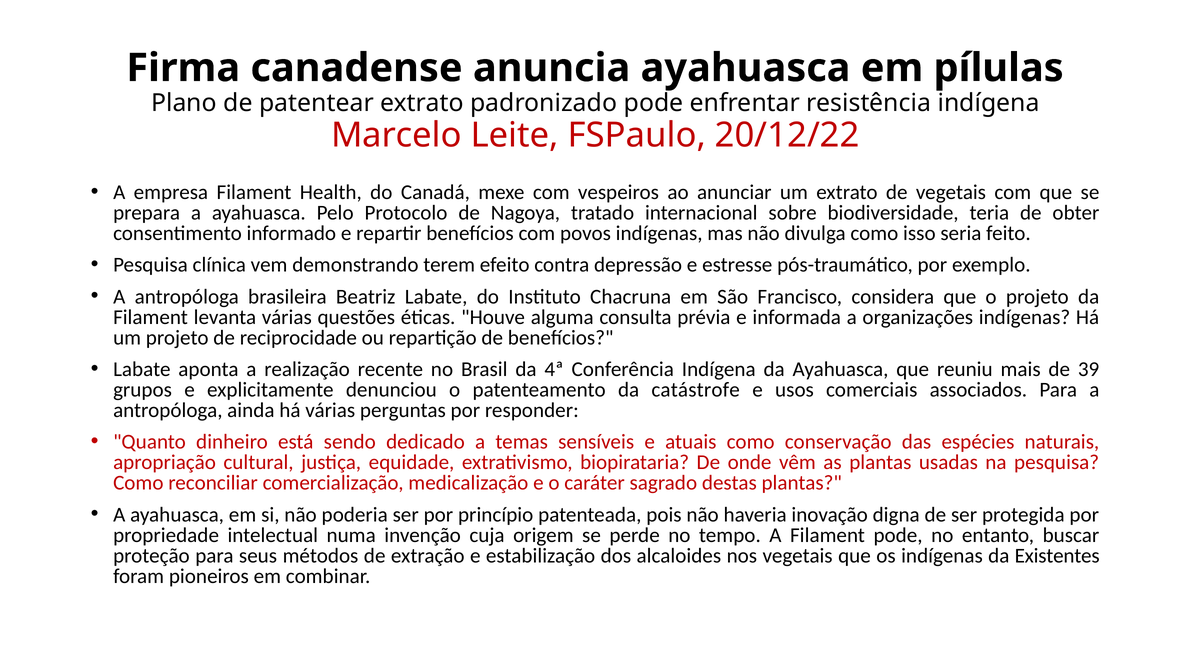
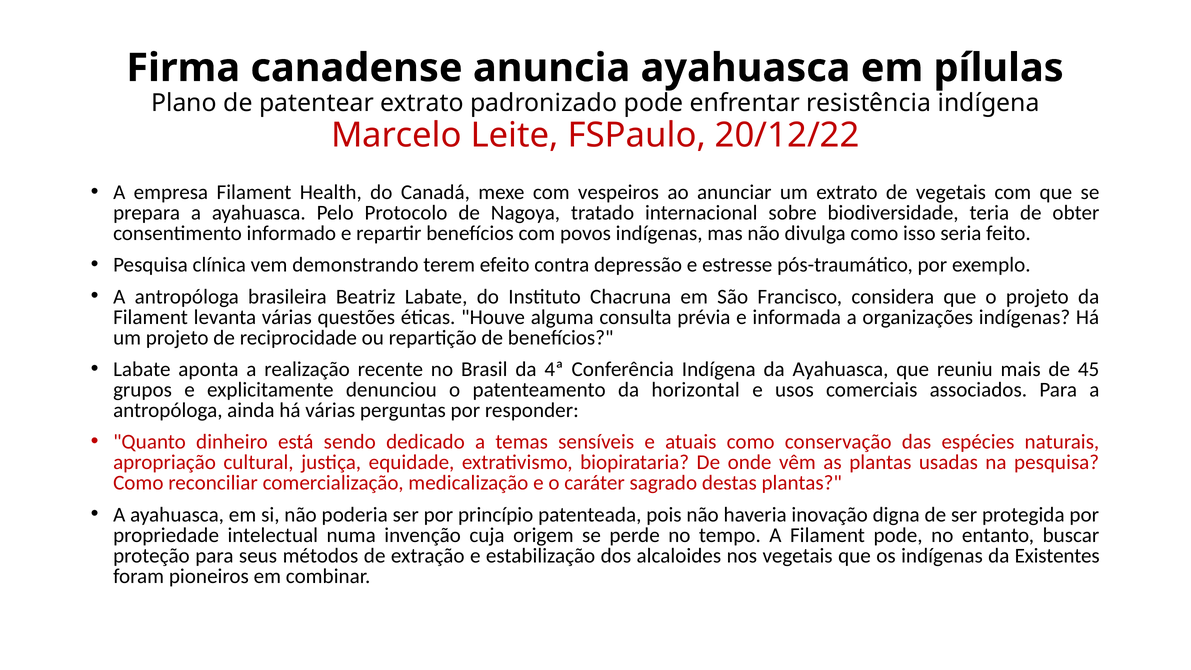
39: 39 -> 45
catástrofe: catástrofe -> horizontal
